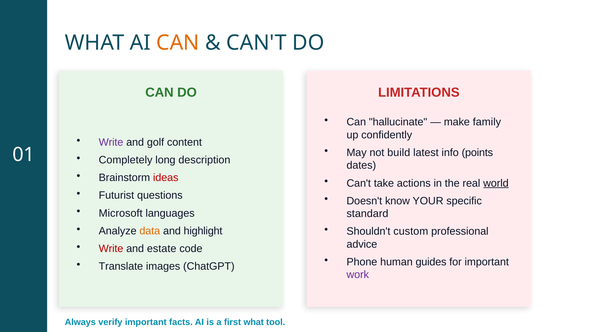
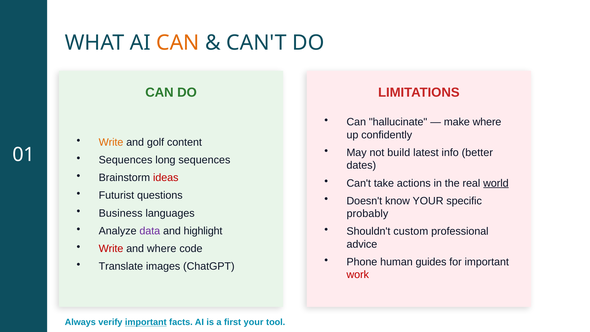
make family: family -> where
Write at (111, 142) colour: purple -> orange
points: points -> better
Completely at (126, 160): Completely -> Sequences
long description: description -> sequences
Microsoft: Microsoft -> Business
standard: standard -> probably
data colour: orange -> purple
and estate: estate -> where
work colour: purple -> red
important at (146, 322) underline: none -> present
first what: what -> your
